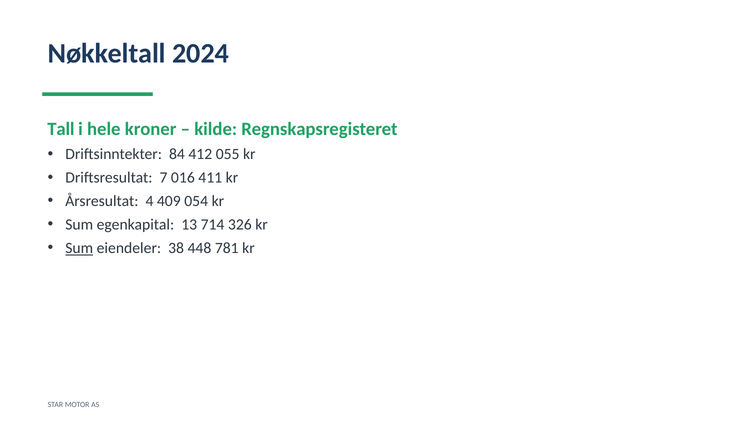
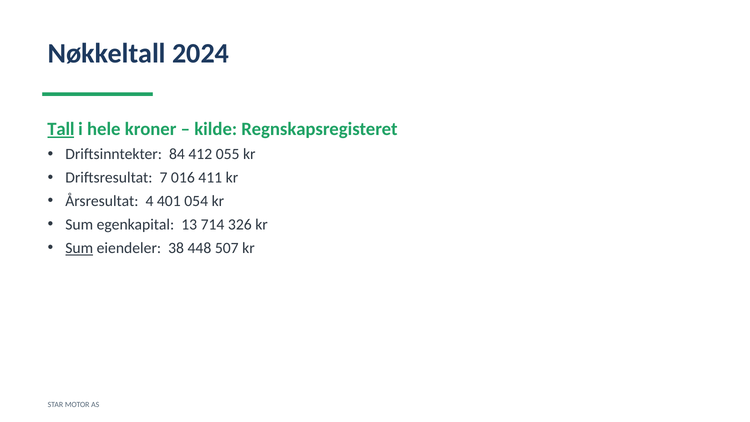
Tall underline: none -> present
409: 409 -> 401
781: 781 -> 507
